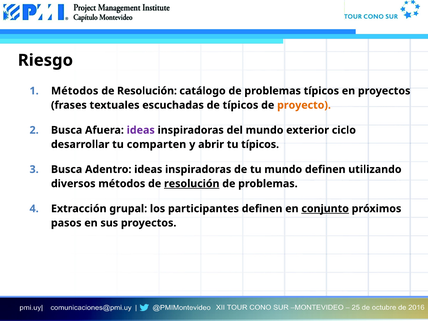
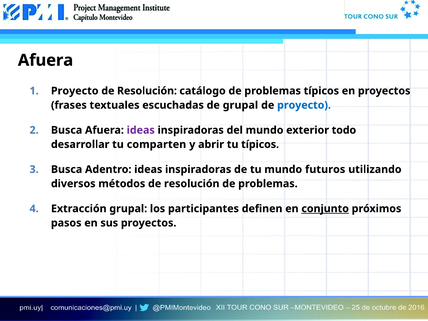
Riesgo at (45, 60): Riesgo -> Afuera
Métodos at (75, 91): Métodos -> Proyecto
de típicos: típicos -> grupal
proyecto at (304, 105) colour: orange -> blue
ciclo: ciclo -> todo
mundo definen: definen -> futuros
resolución at (192, 184) underline: present -> none
